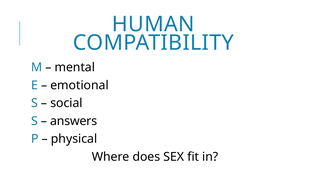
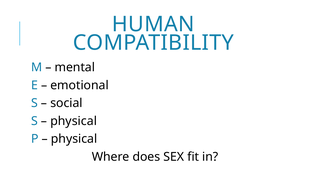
answers at (74, 121): answers -> physical
